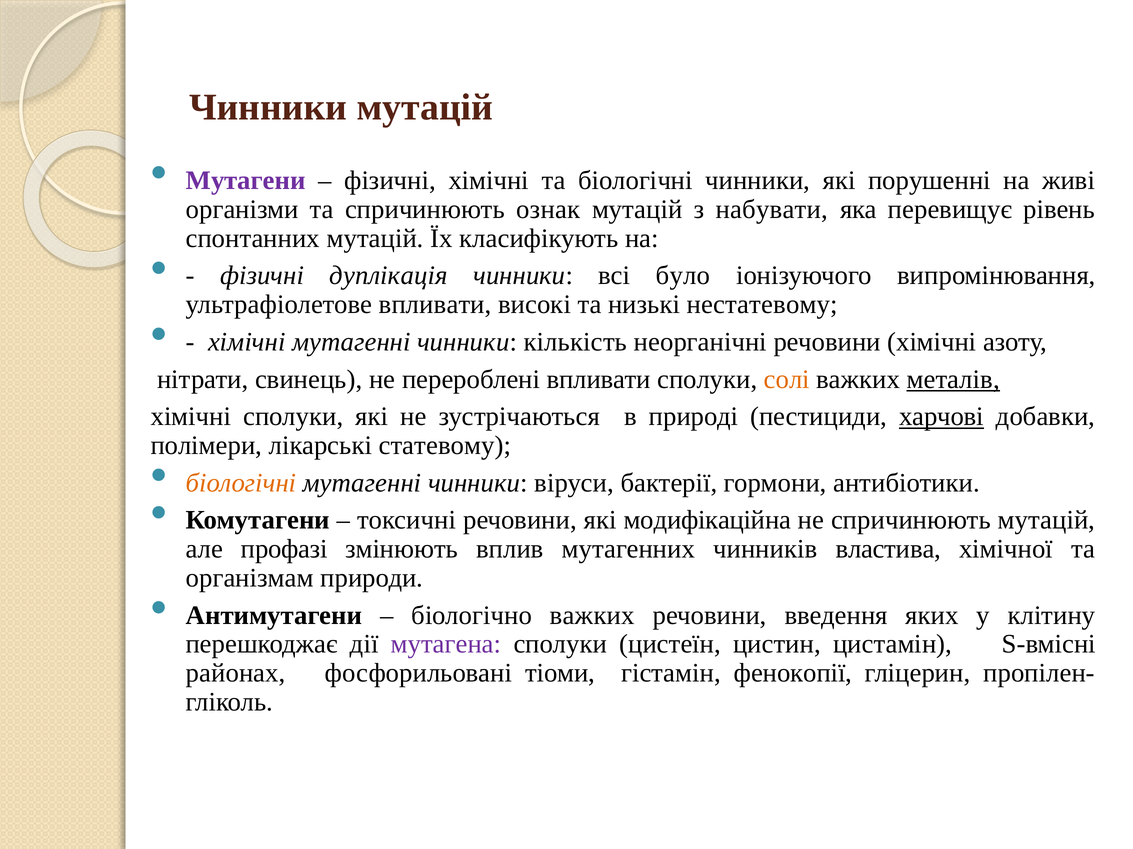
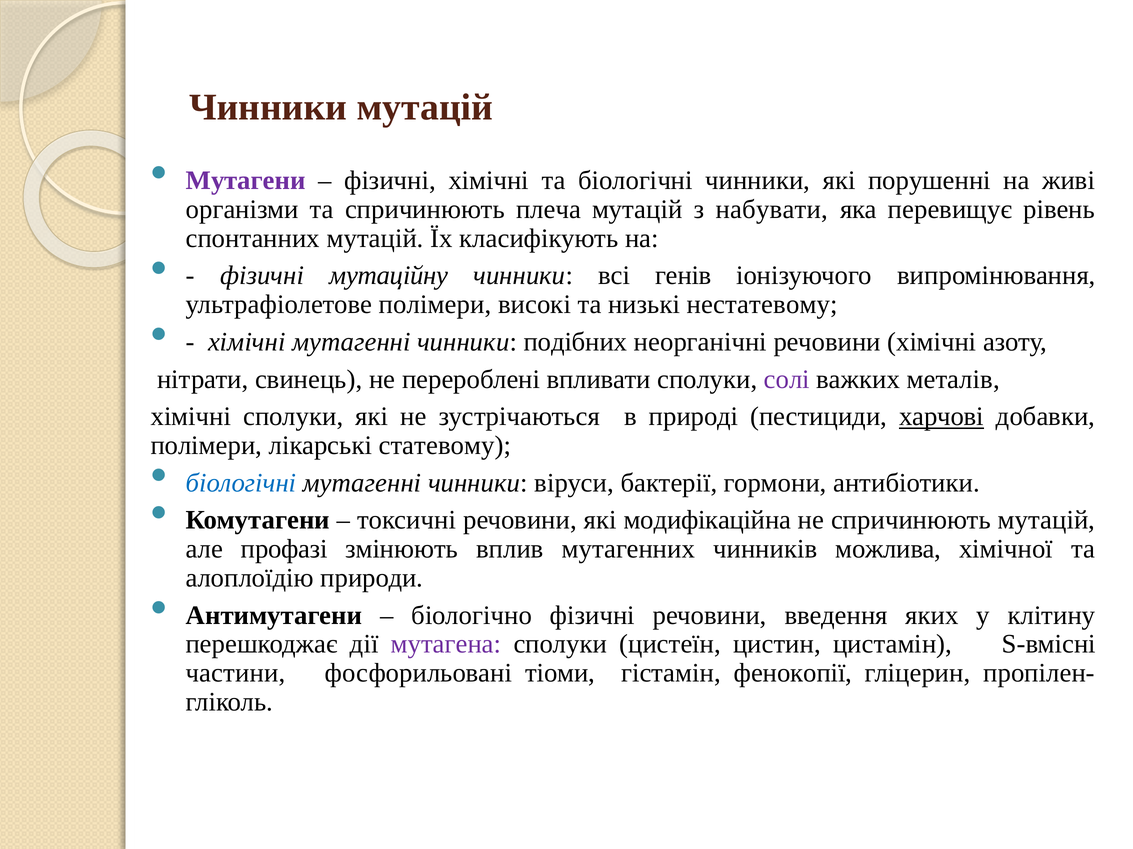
ознак: ознак -> плеча
дуплікація: дуплікація -> мутаційну
було: було -> генів
ультрафіолетове впливати: впливати -> полімери
кількість: кількість -> подібних
солі colour: orange -> purple
металів underline: present -> none
біологічні at (241, 483) colour: orange -> blue
властива: властива -> можлива
організмам: організмам -> алоплоїдію
біологічно важких: важких -> фізичні
районах: районах -> частини
